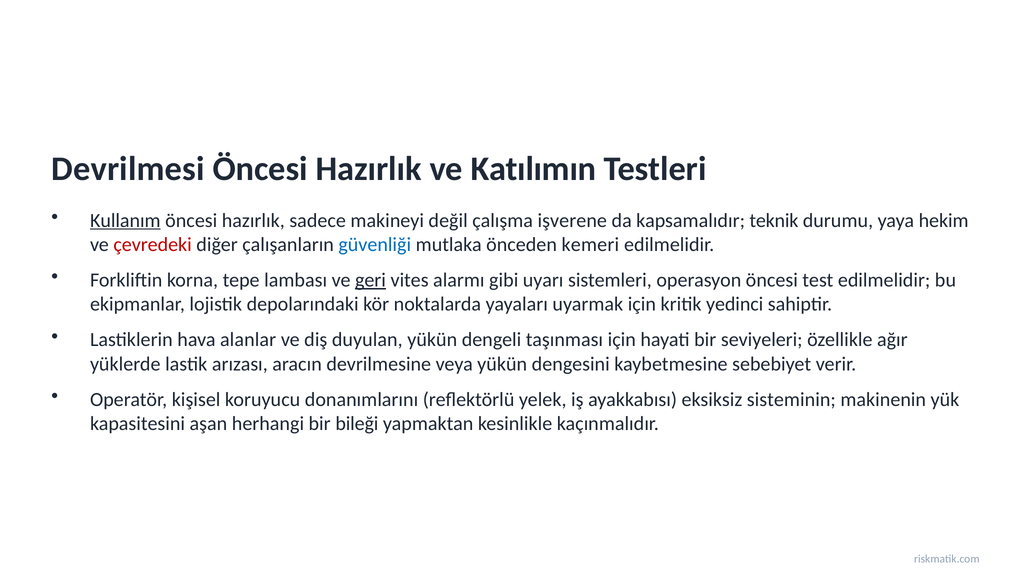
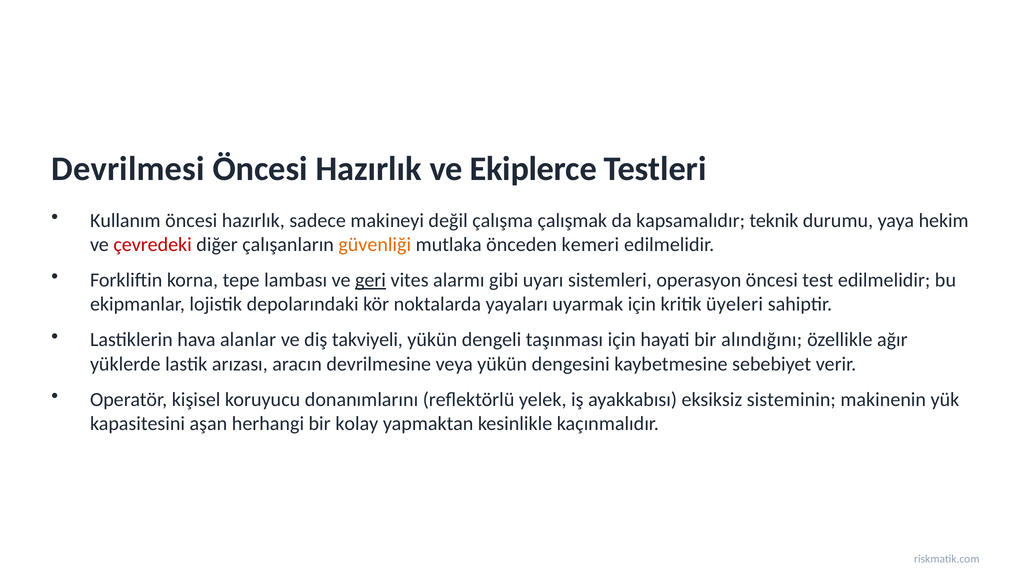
Katılımın: Katılımın -> Ekiplerce
Kullanım underline: present -> none
işverene: işverene -> çalışmak
güvenliği colour: blue -> orange
yedinci: yedinci -> üyeleri
duyulan: duyulan -> takviyeli
seviyeleri: seviyeleri -> alındığını
bileği: bileği -> kolay
